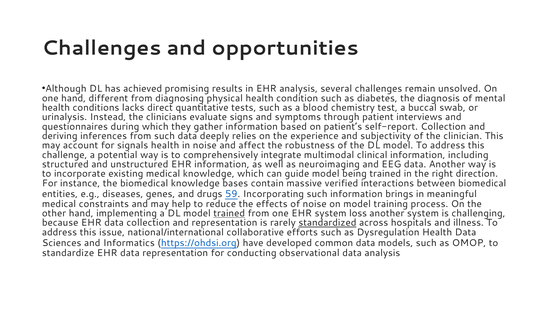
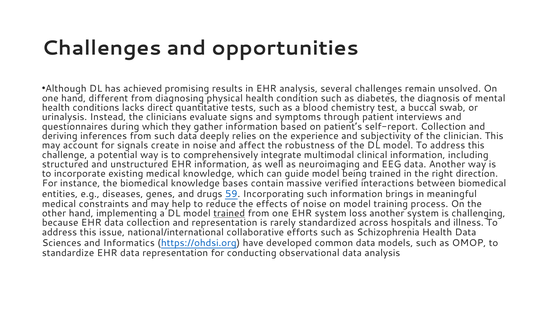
signals health: health -> create
standardized underline: present -> none
Dysregulation: Dysregulation -> Schizophrenia
